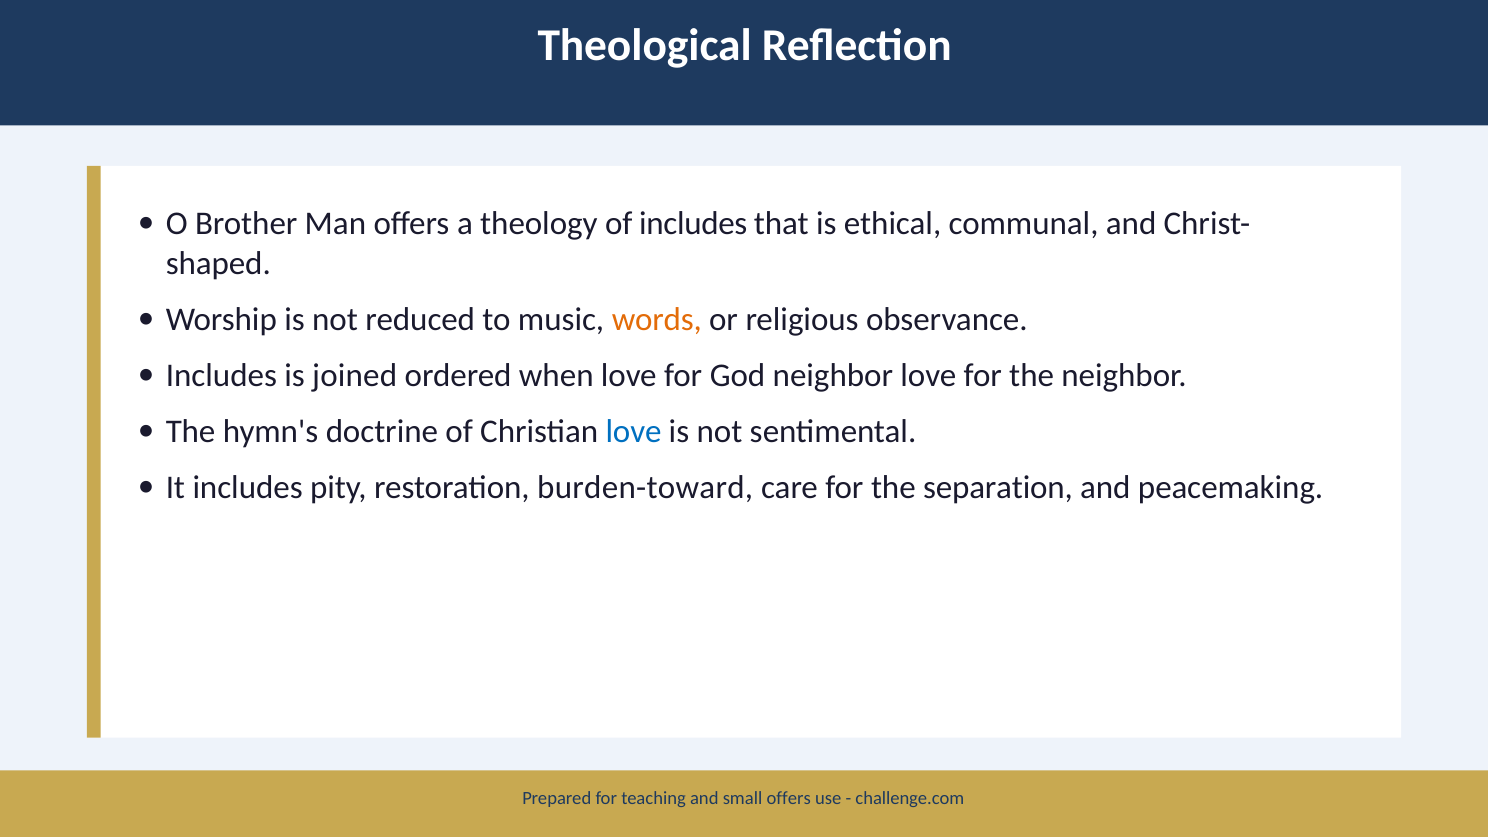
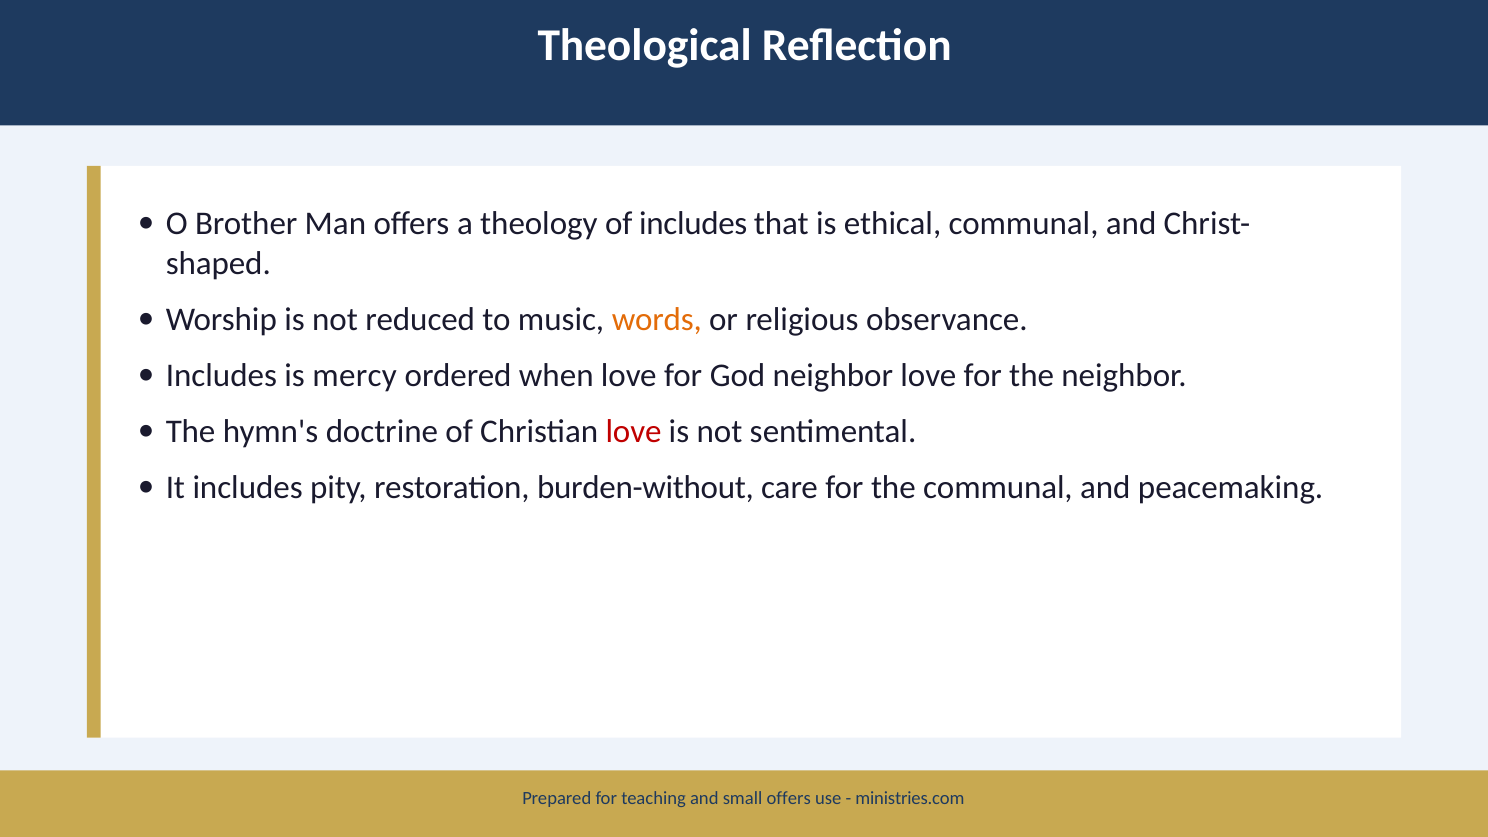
joined: joined -> mercy
love at (633, 432) colour: blue -> red
burden-toward: burden-toward -> burden-without
the separation: separation -> communal
challenge.com: challenge.com -> ministries.com
